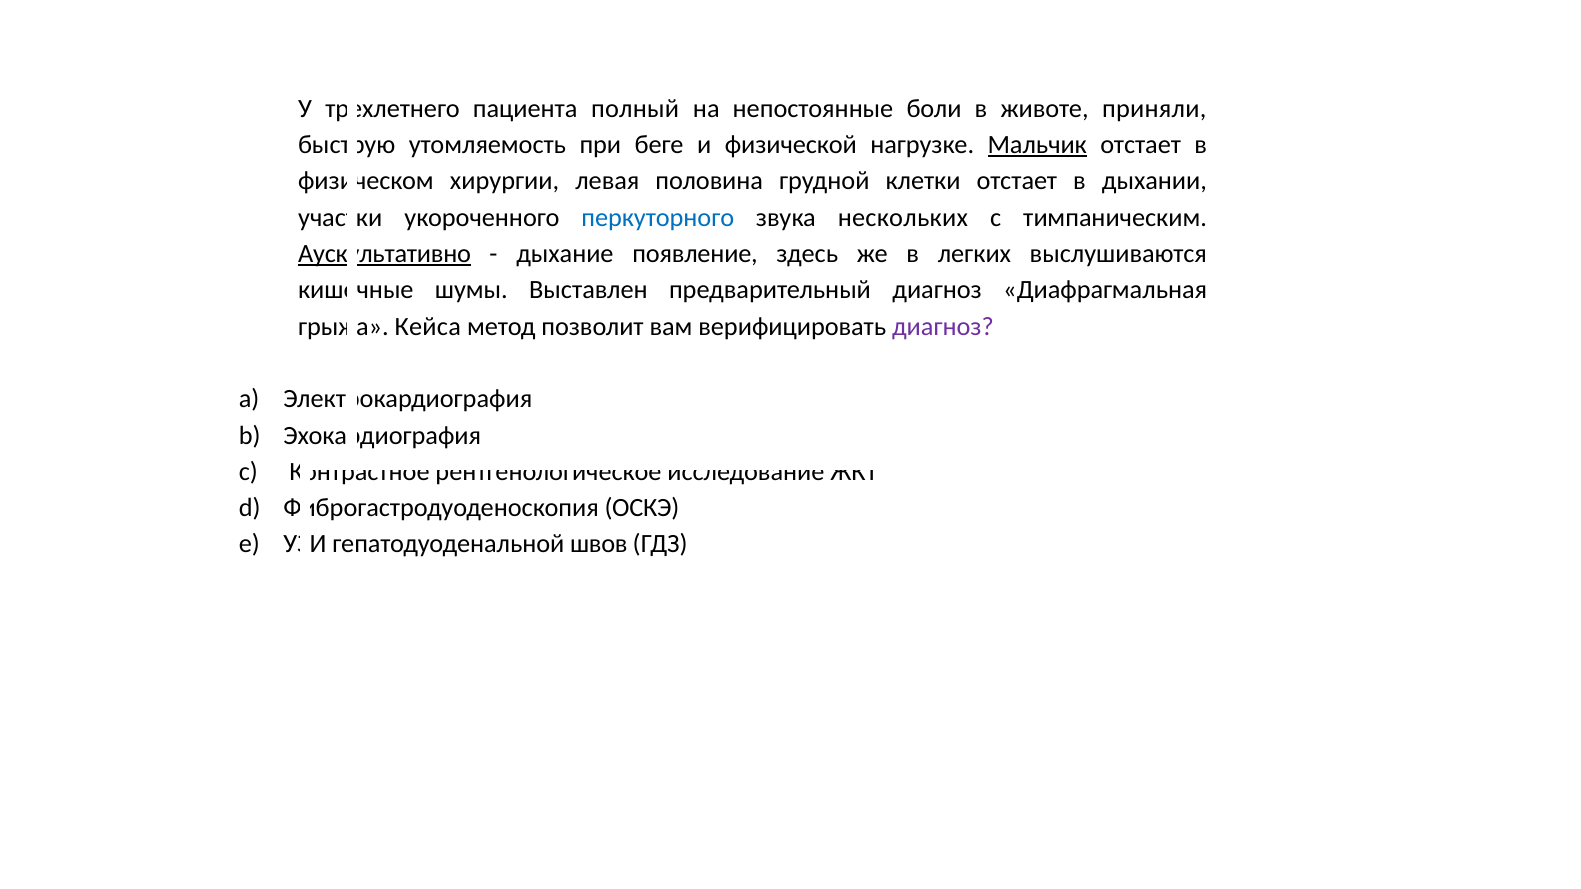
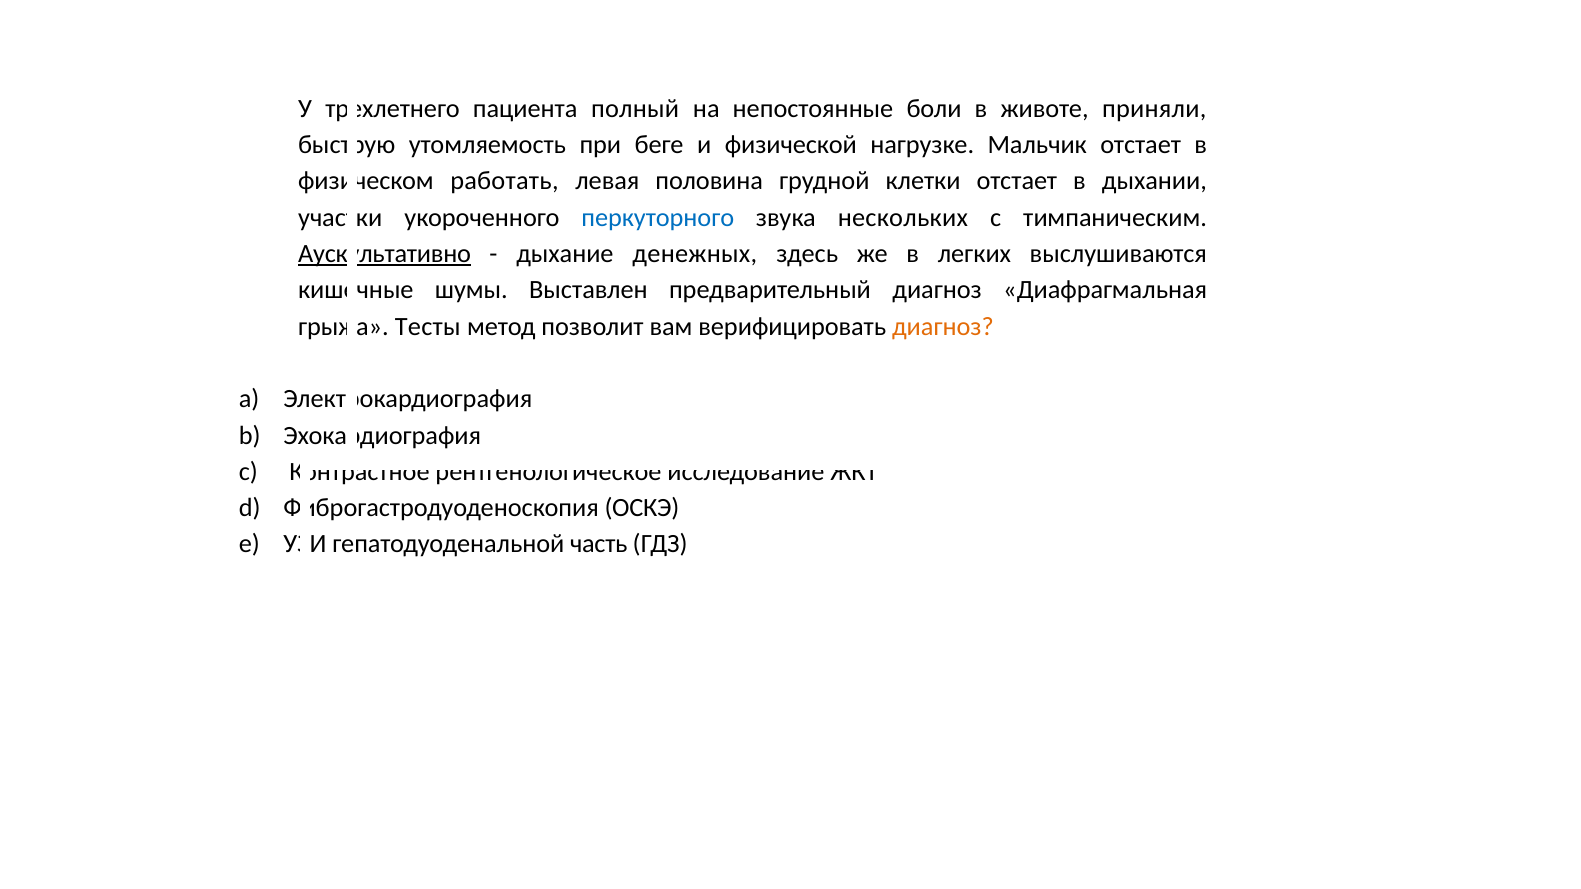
Мальчик underline: present -> none
хирургии: хирургии -> работать
появление: появление -> денежных
Кейса: Кейса -> Тесты
диагноз at (943, 327) colour: purple -> orange
швов: швов -> часть
